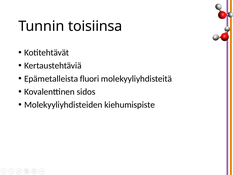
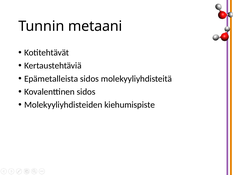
toisiinsa: toisiinsa -> metaani
Epämetalleista fluori: fluori -> sidos
